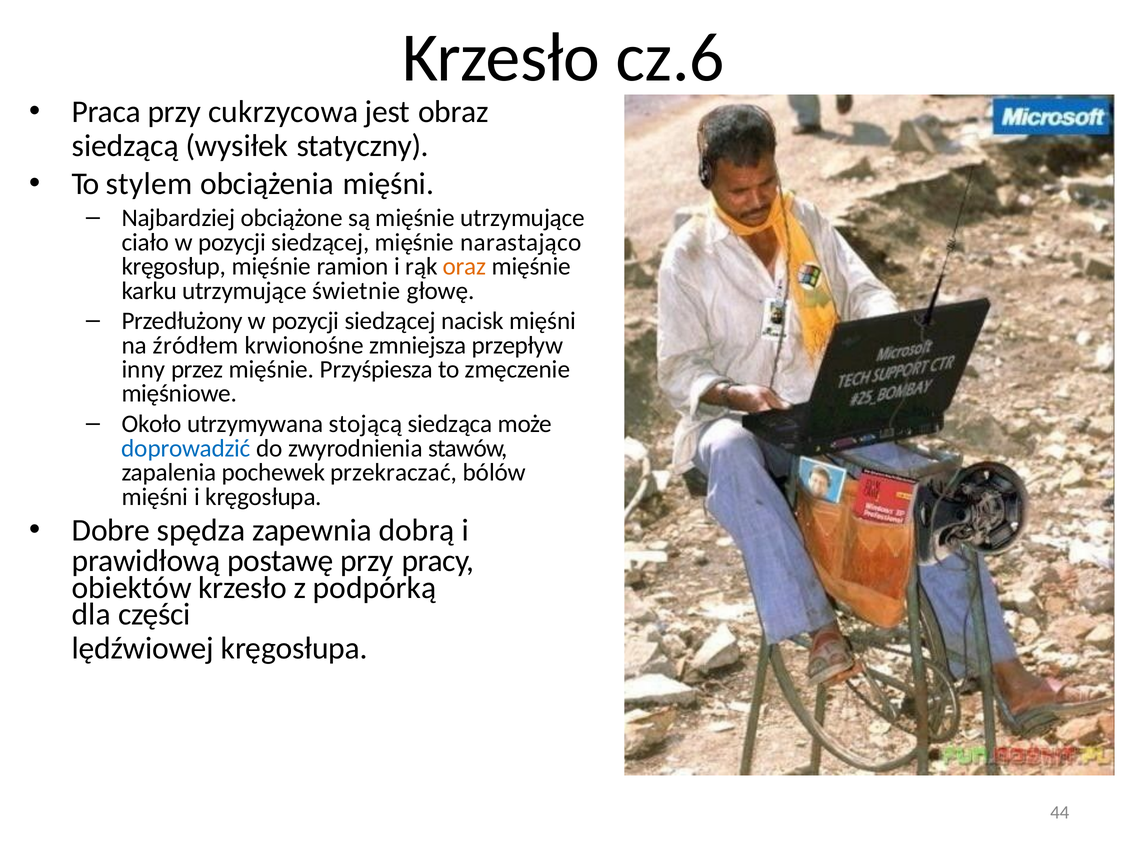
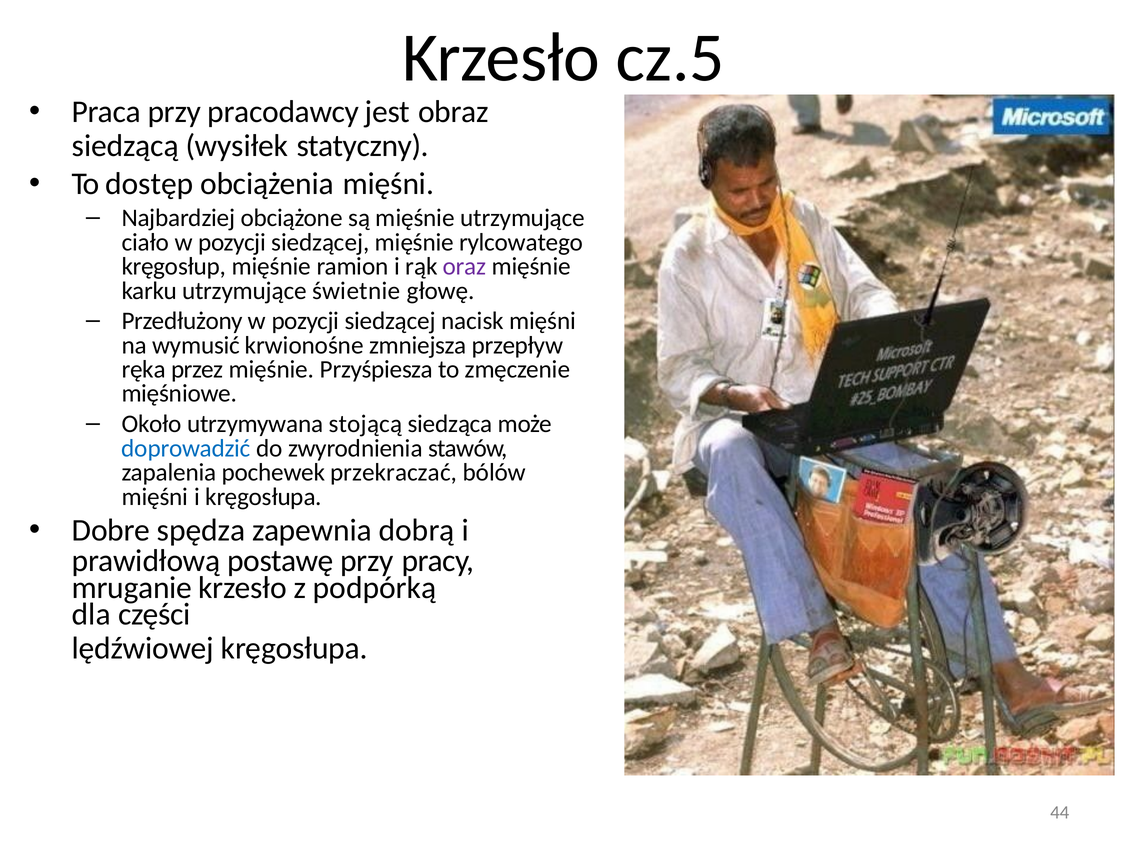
cz.6: cz.6 -> cz.5
cukrzycowa: cukrzycowa -> pracodawcy
stylem: stylem -> dostęp
narastająco: narastająco -> rylcowatego
oraz colour: orange -> purple
źródłem: źródłem -> wymusić
inny: inny -> ręka
obiektów: obiektów -> mruganie
